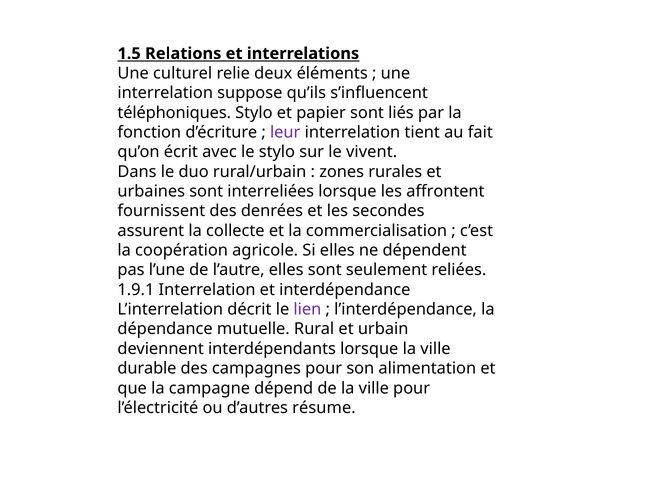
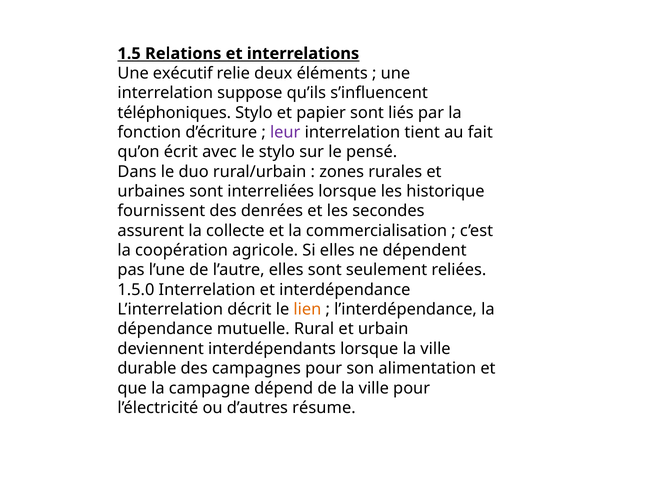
culturel: culturel -> exécutif
vivent: vivent -> pensé
affrontent: affrontent -> historique
1.9.1: 1.9.1 -> 1.5.0
lien colour: purple -> orange
